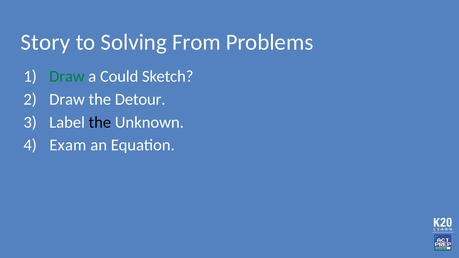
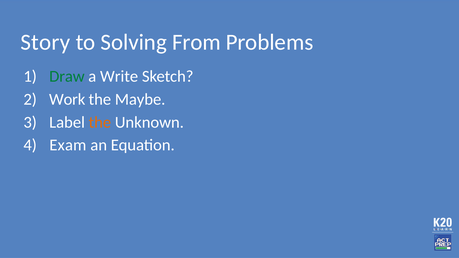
Could: Could -> Write
Draw at (67, 99): Draw -> Work
Detour: Detour -> Maybe
the at (100, 122) colour: black -> orange
